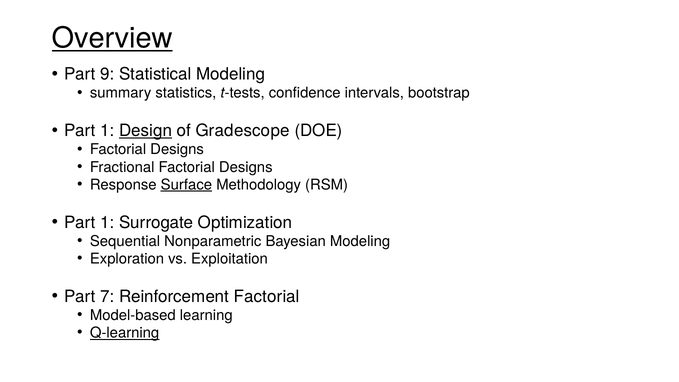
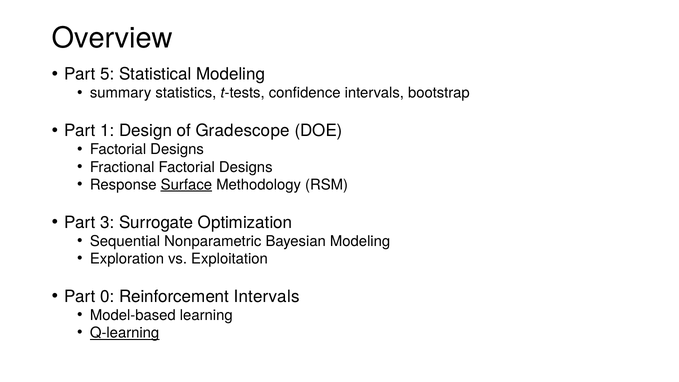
Overview underline: present -> none
9: 9 -> 5
Design underline: present -> none
1 at (107, 223): 1 -> 3
7: 7 -> 0
Reinforcement Factorial: Factorial -> Intervals
